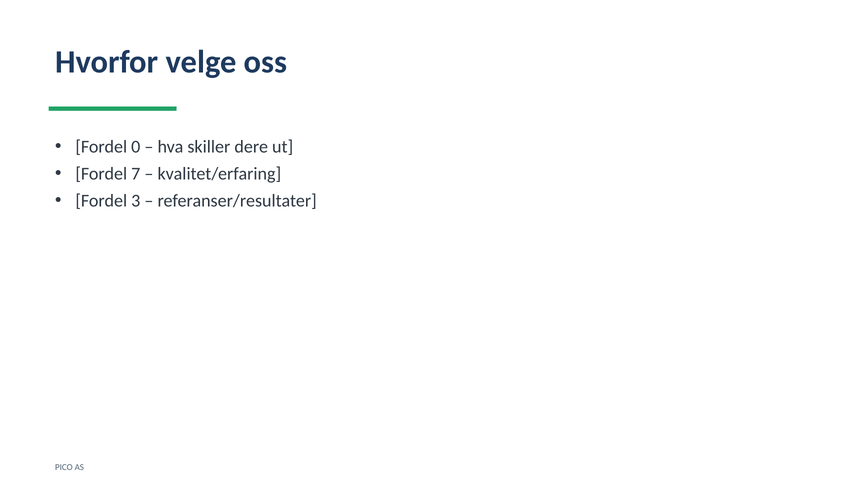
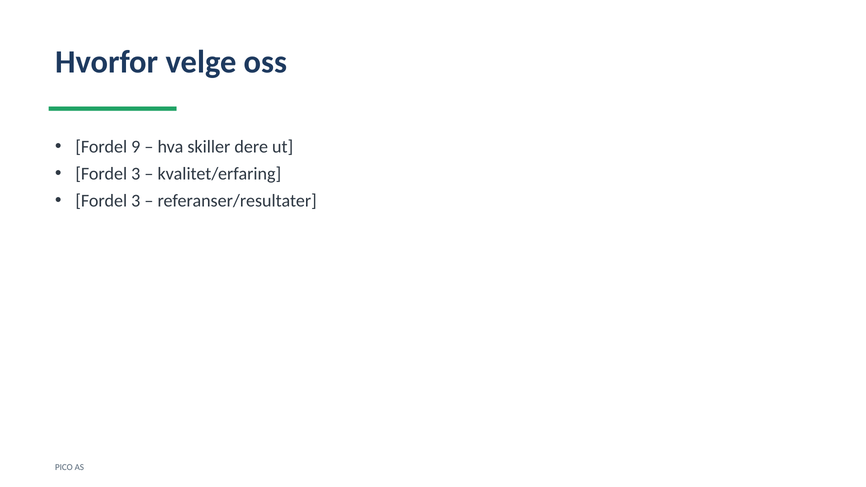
0: 0 -> 9
7 at (136, 174): 7 -> 3
